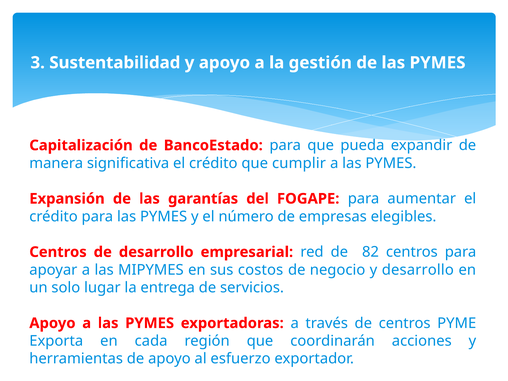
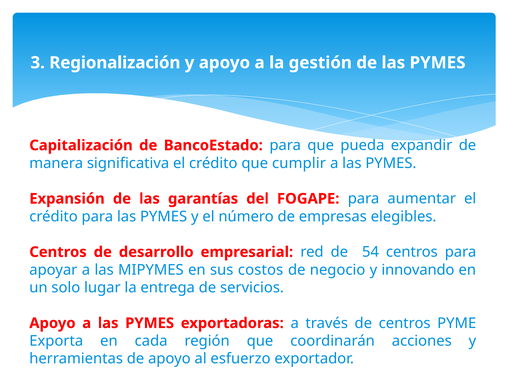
Sustentabilidad: Sustentabilidad -> Regionalización
82: 82 -> 54
y desarrollo: desarrollo -> innovando
